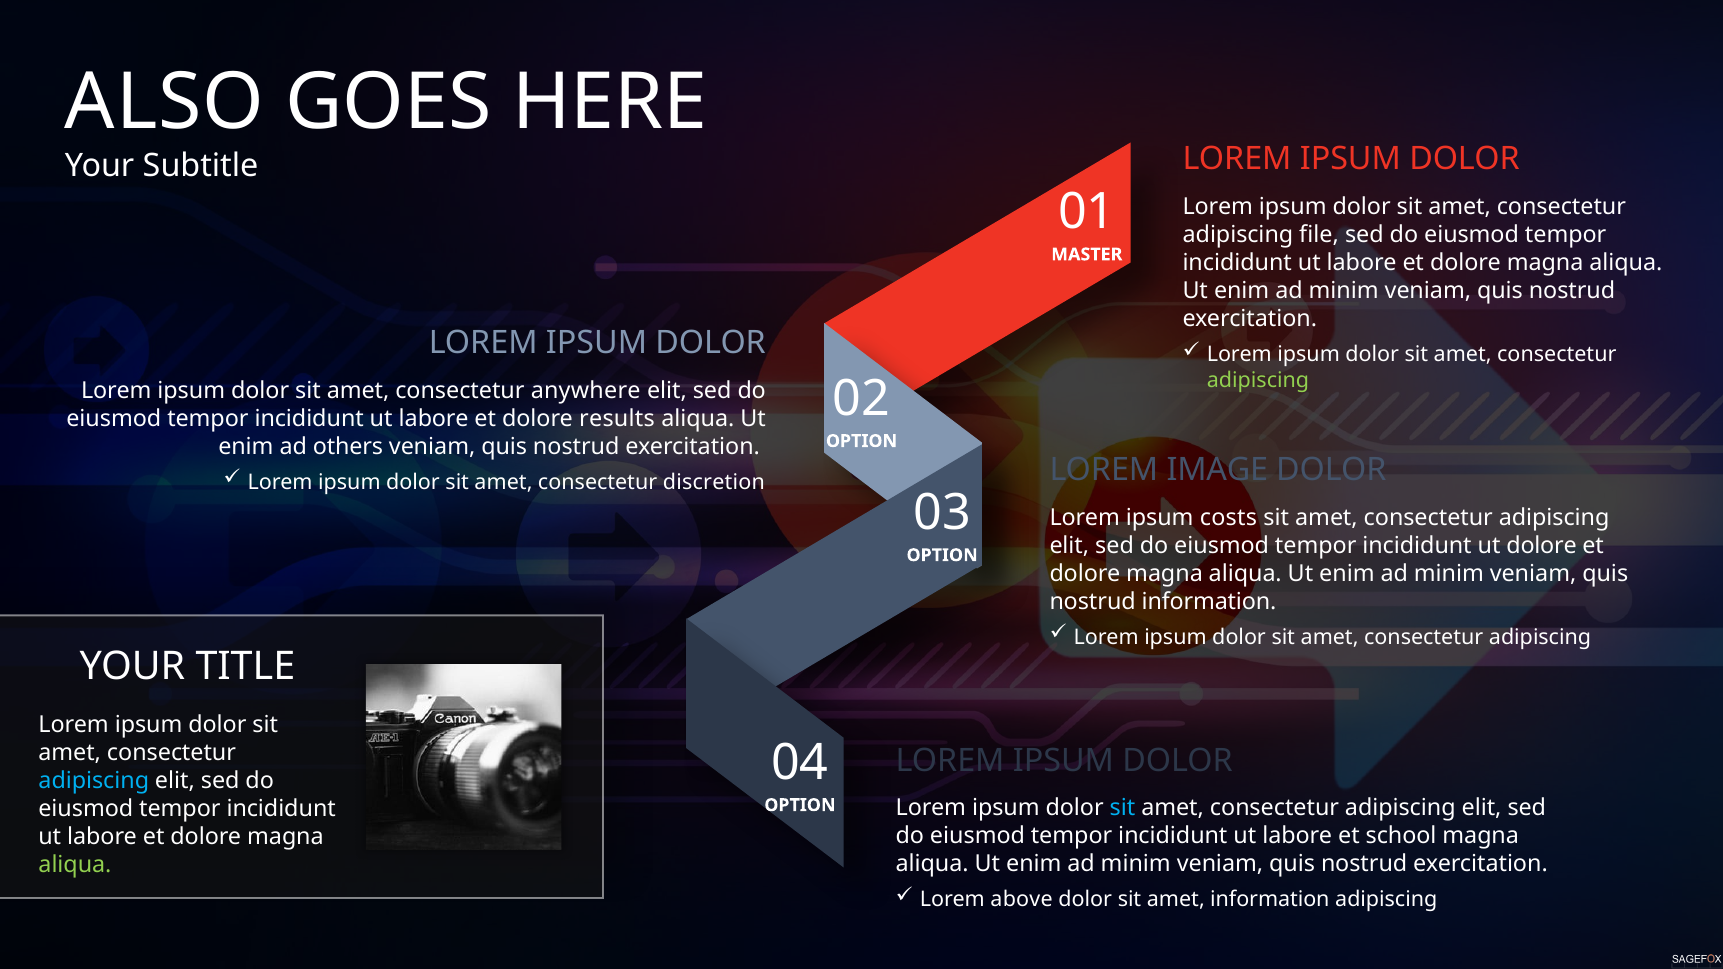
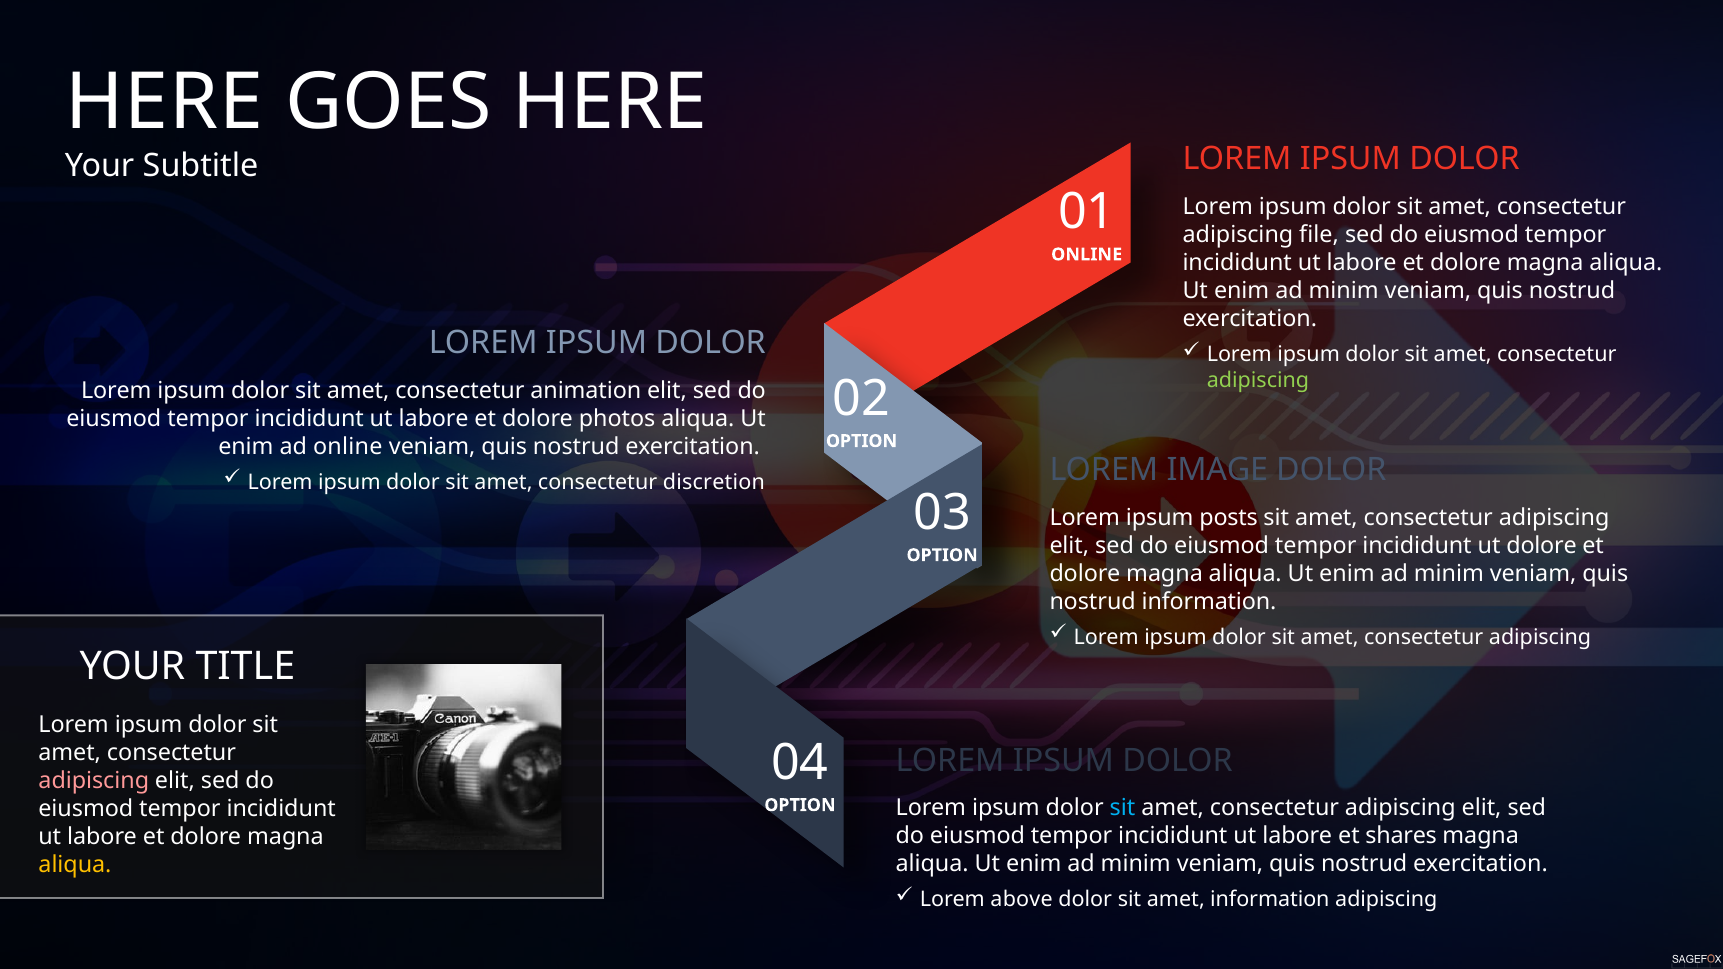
ALSO at (164, 102): ALSO -> HERE
MASTER at (1087, 255): MASTER -> ONLINE
anywhere: anywhere -> animation
results: results -> photos
ad others: others -> online
costs: costs -> posts
adipiscing at (94, 781) colour: light blue -> pink
school: school -> shares
aliqua at (75, 865) colour: light green -> yellow
